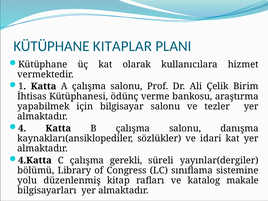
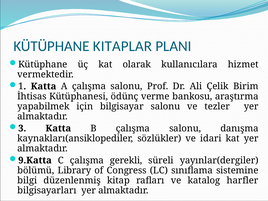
4: 4 -> 3
4.Katta: 4.Katta -> 9.Katta
yolu: yolu -> bilgi
makale: makale -> harfler
